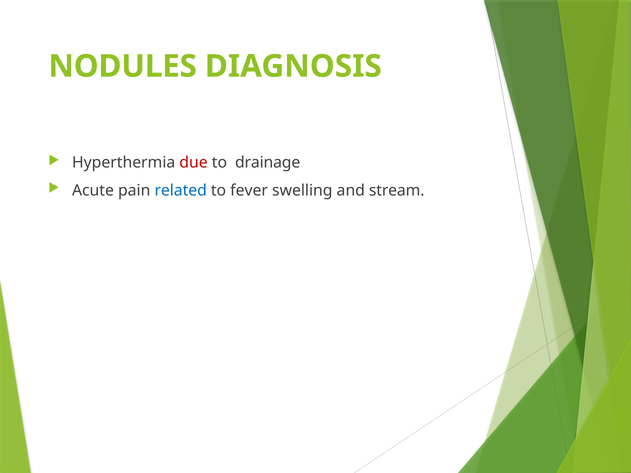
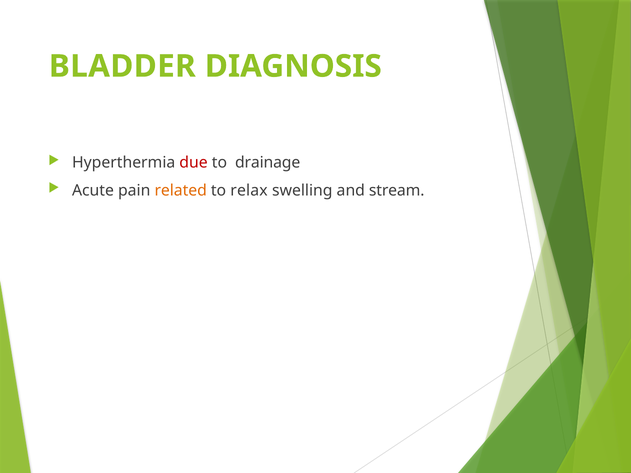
NODULES: NODULES -> BLADDER
related colour: blue -> orange
fever: fever -> relax
